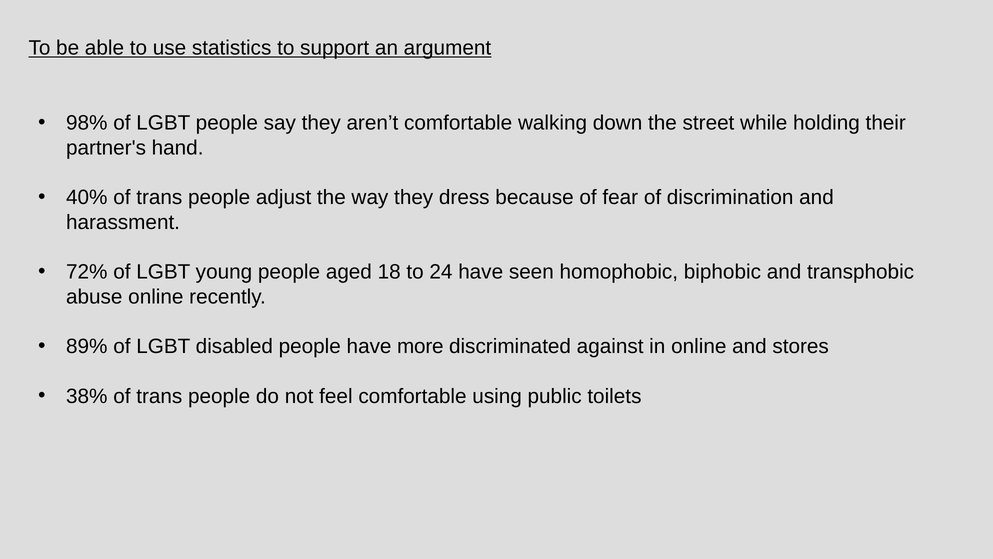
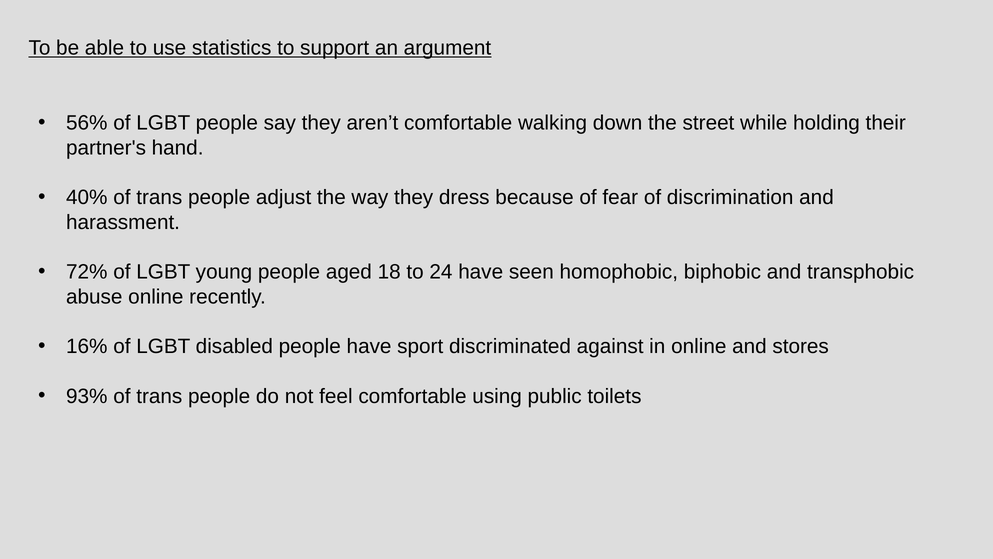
98%: 98% -> 56%
89%: 89% -> 16%
more: more -> sport
38%: 38% -> 93%
